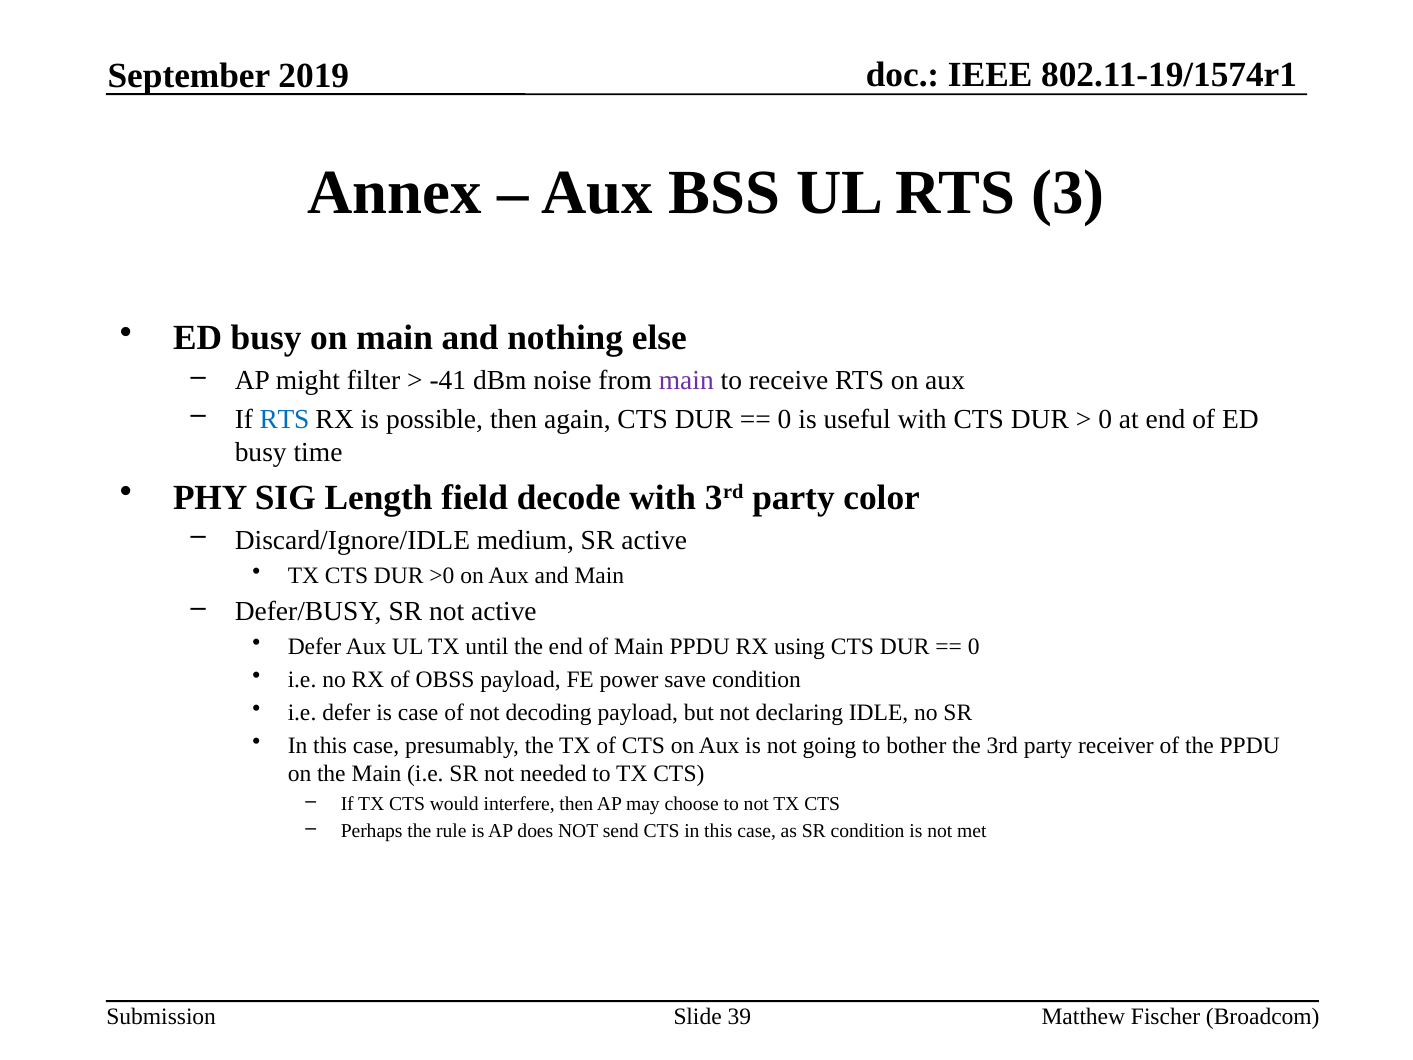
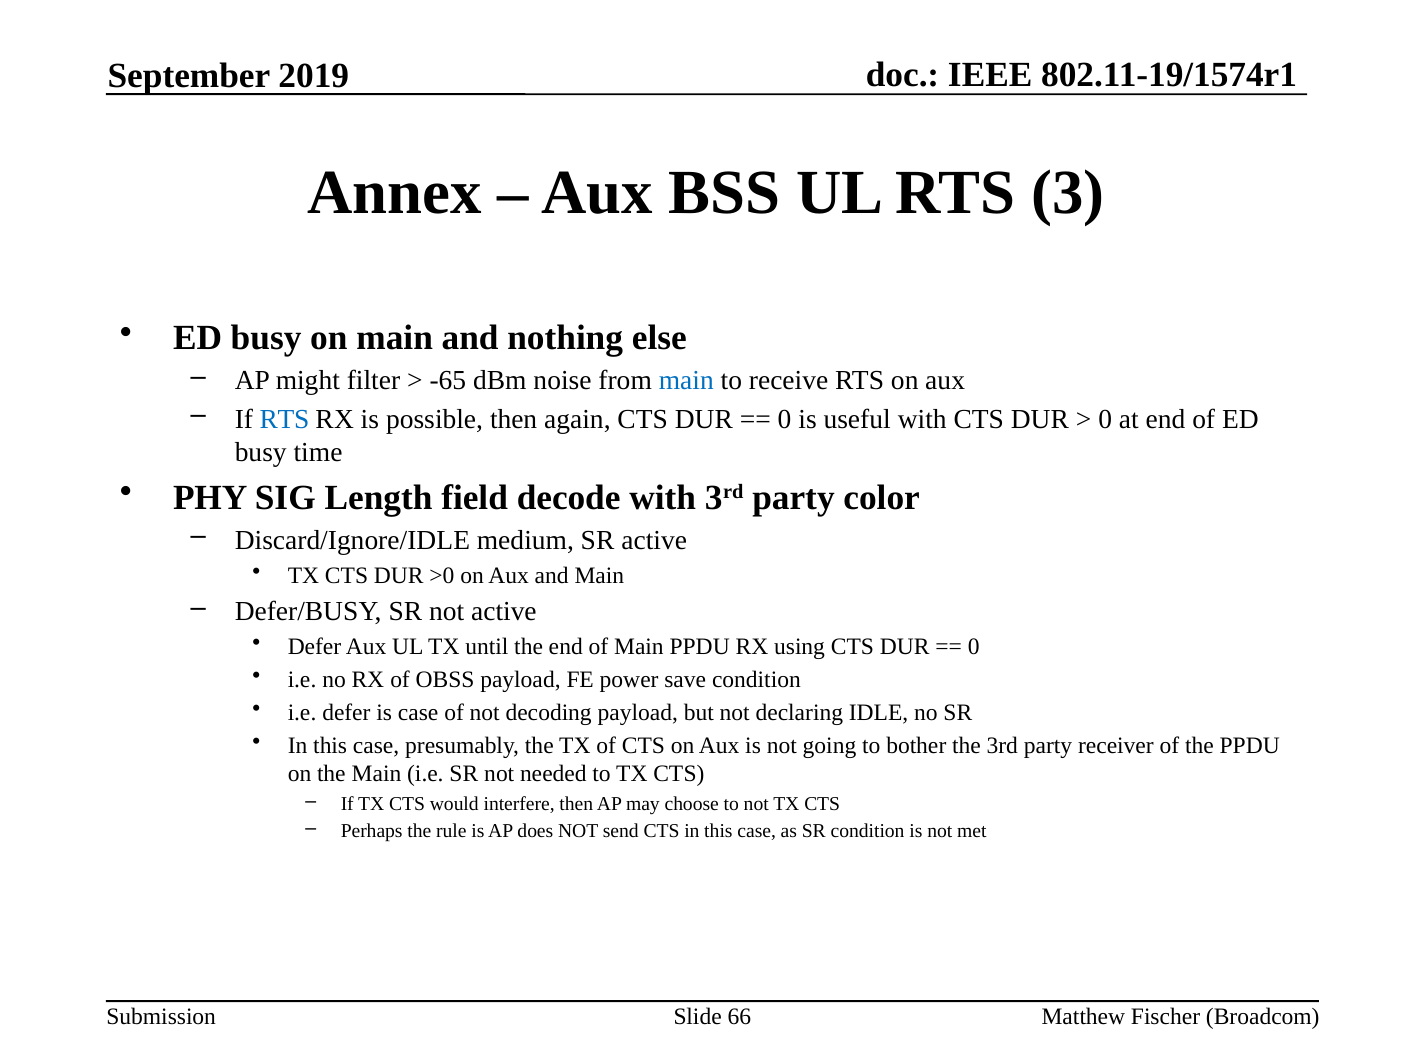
-41: -41 -> -65
main at (686, 381) colour: purple -> blue
39: 39 -> 66
